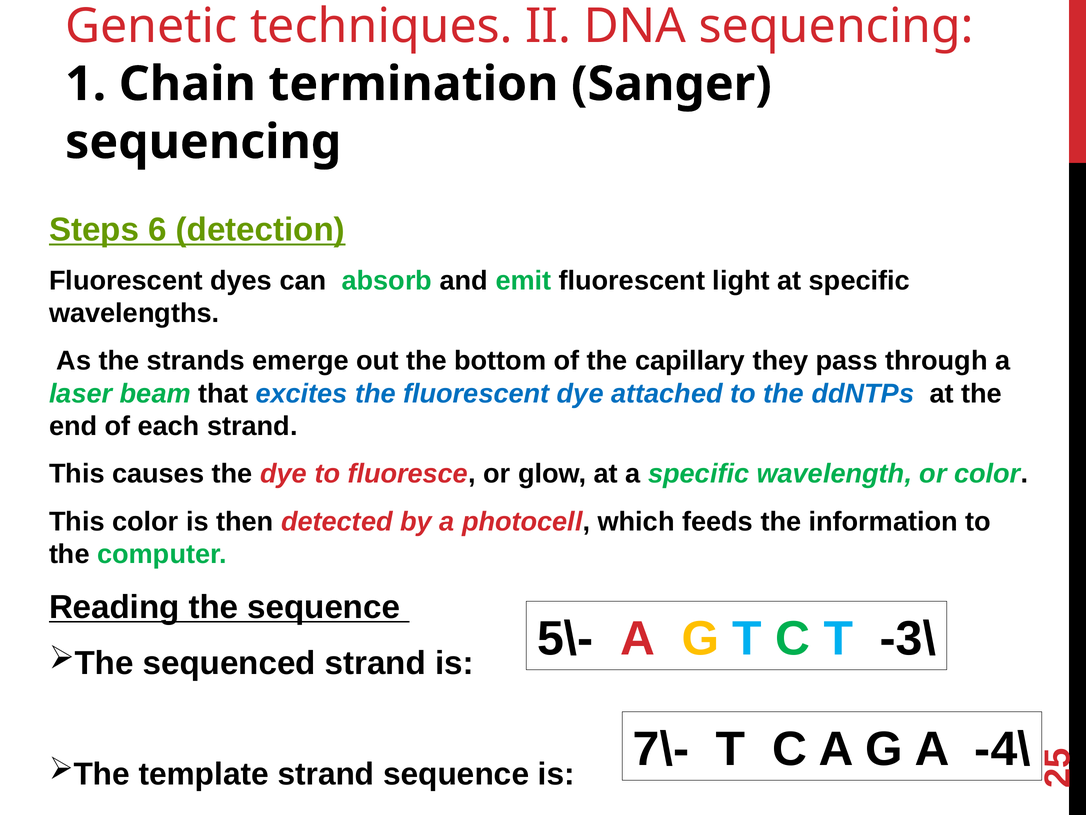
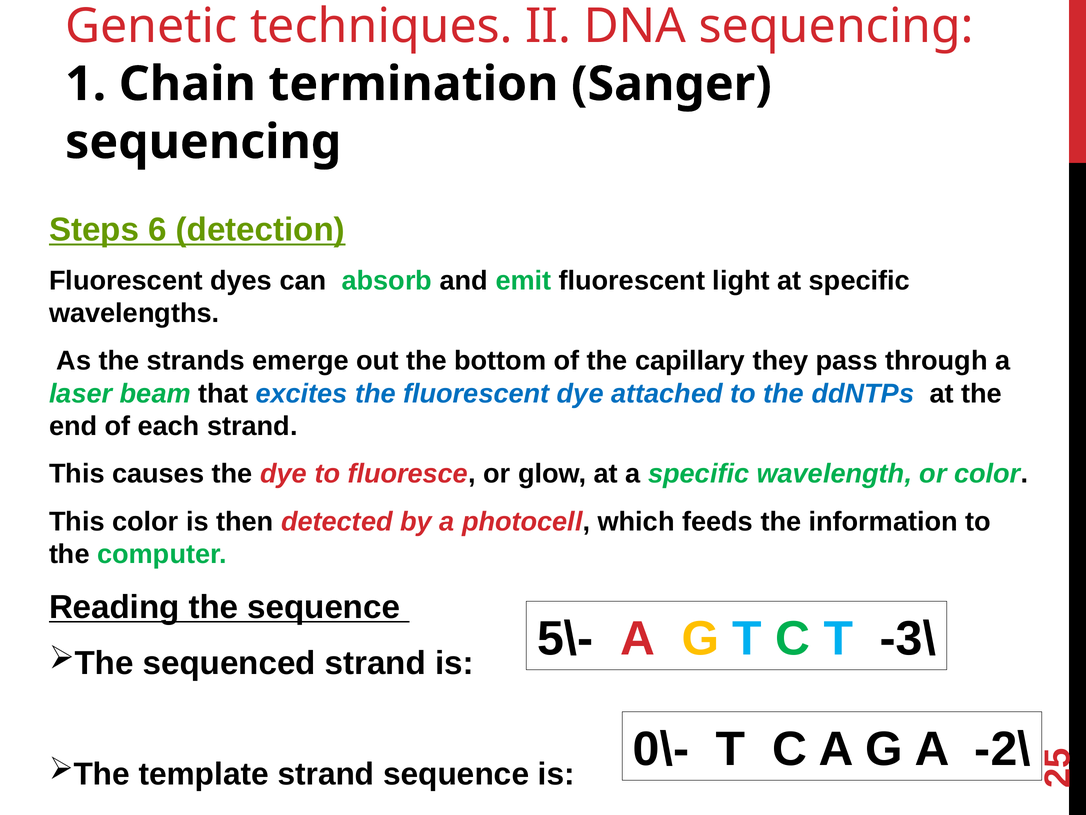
7\-: 7\- -> 0\-
-4\: -4\ -> -2\
